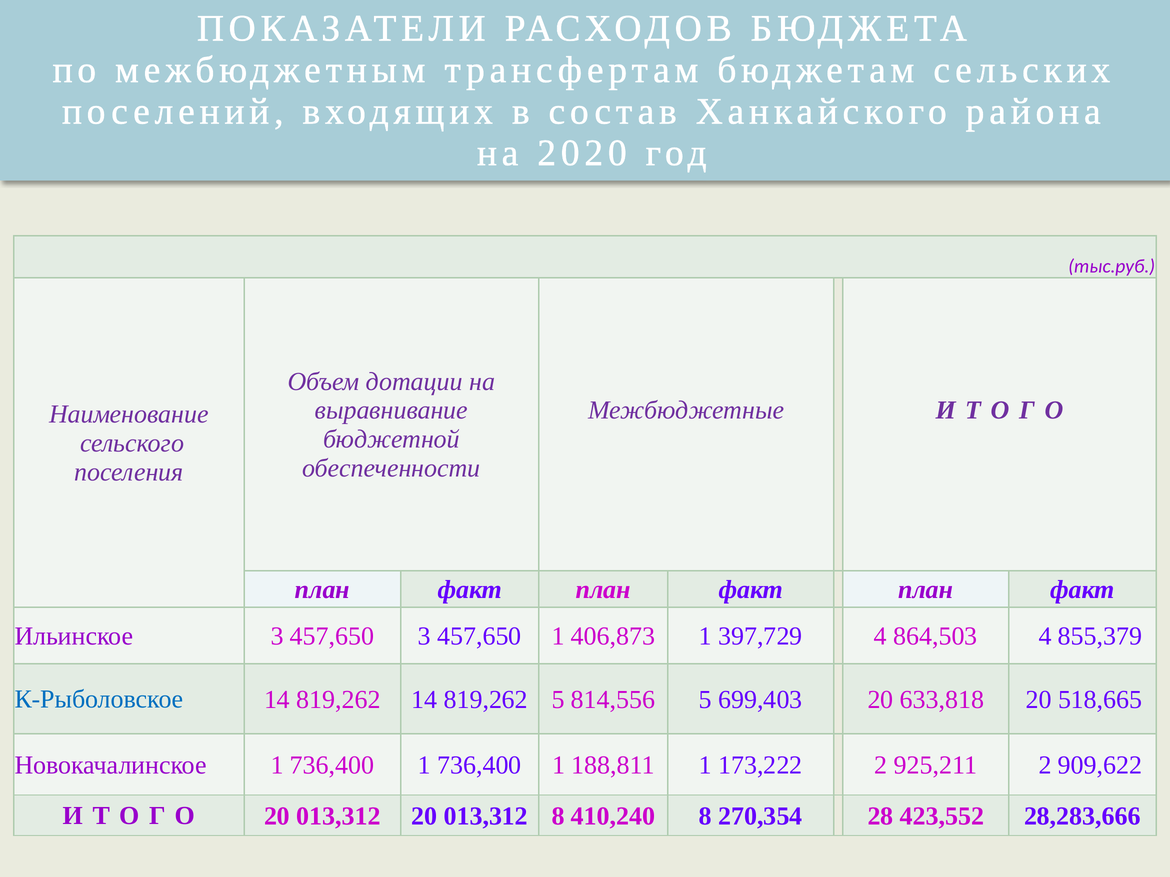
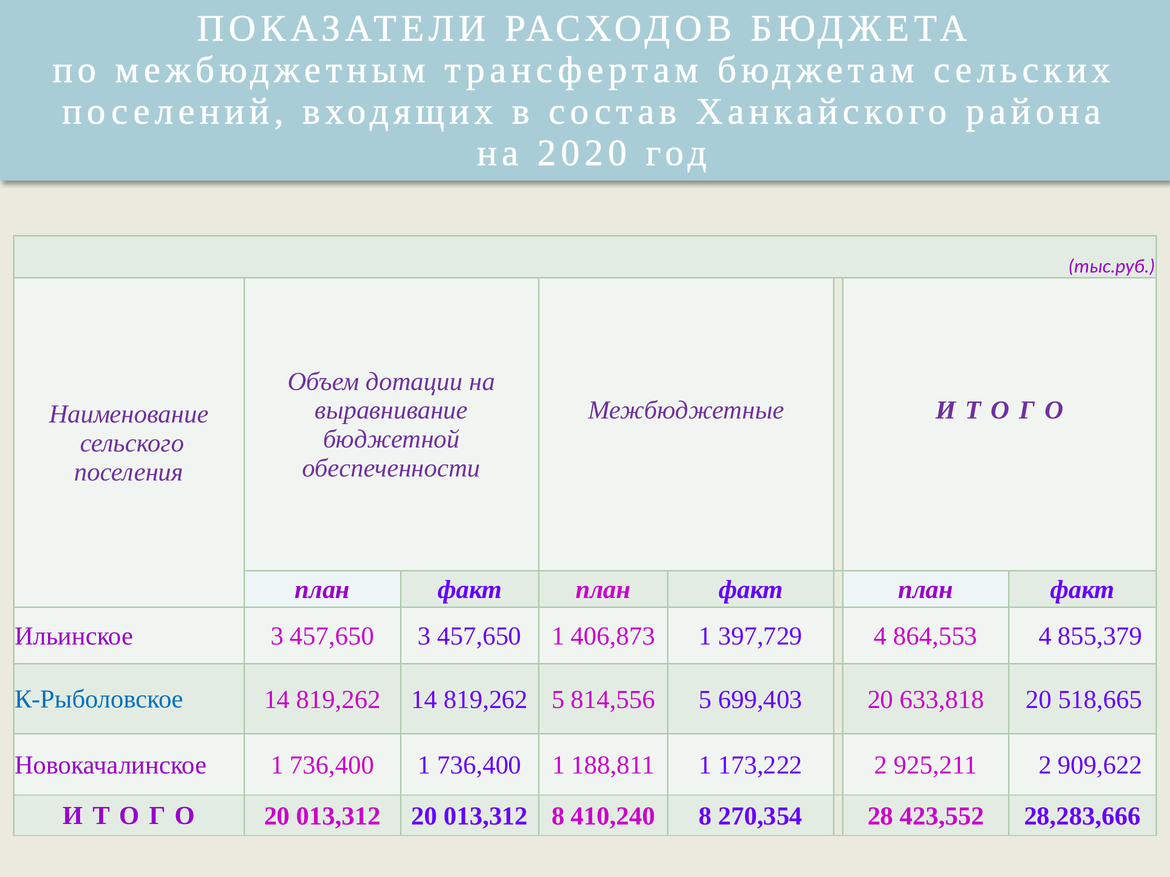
864,503: 864,503 -> 864,553
